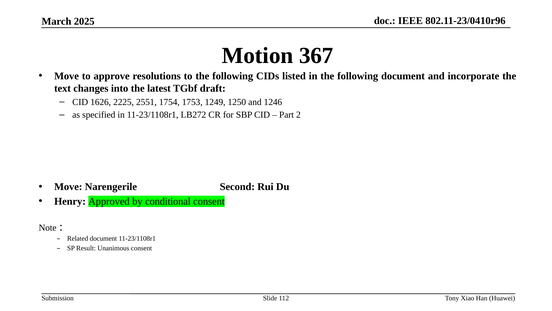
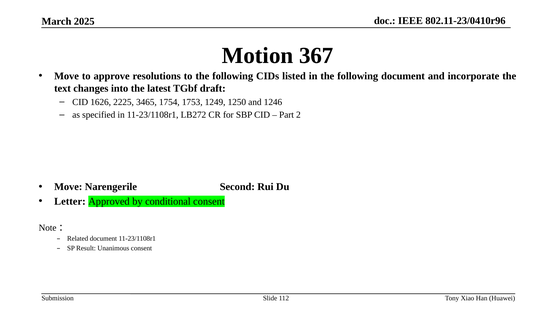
2551: 2551 -> 3465
Henry: Henry -> Letter
